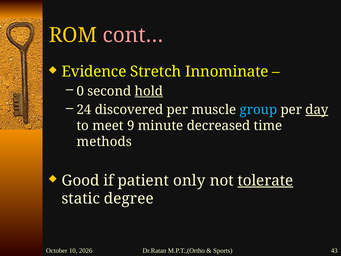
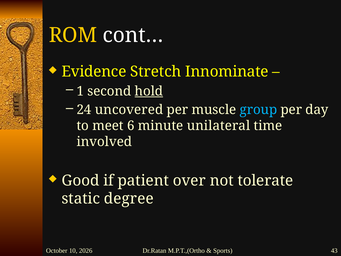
cont… colour: pink -> white
0: 0 -> 1
discovered: discovered -> uncovered
day underline: present -> none
9: 9 -> 6
decreased: decreased -> unilateral
methods: methods -> involved
only: only -> over
tolerate underline: present -> none
